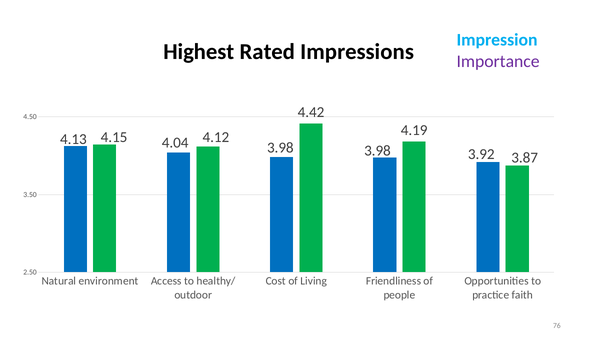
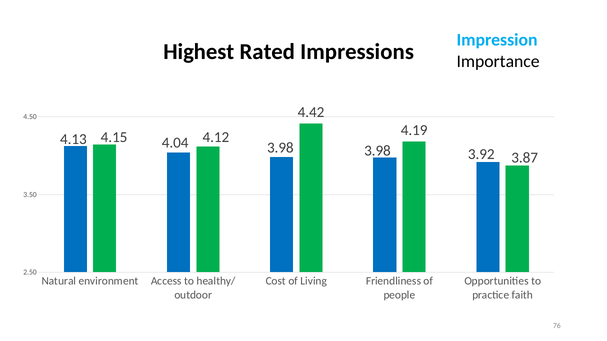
Importance colour: purple -> black
